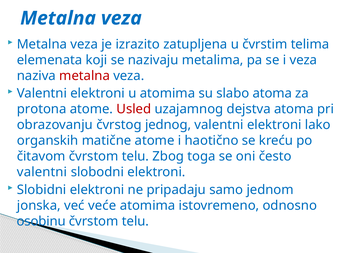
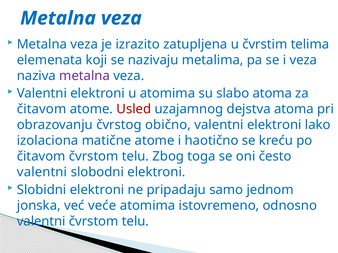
metalna at (85, 76) colour: red -> purple
protona at (42, 109): protona -> čitavom
jednog: jednog -> obično
organskih: organskih -> izolaciona
osobinu at (41, 222): osobinu -> valentni
